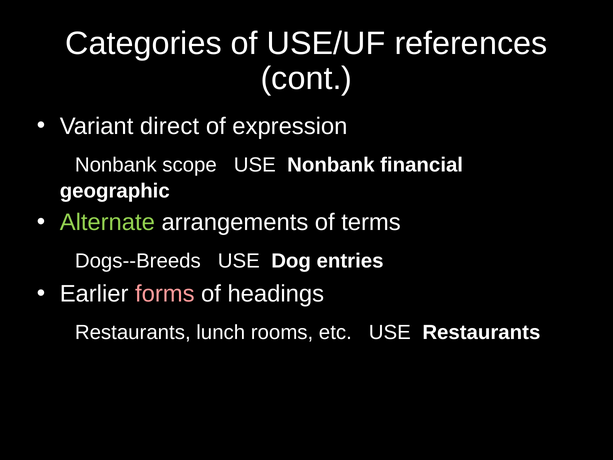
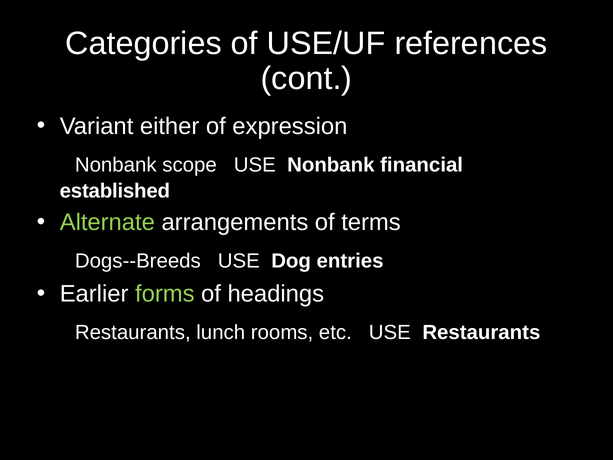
direct: direct -> either
geographic: geographic -> established
forms colour: pink -> light green
